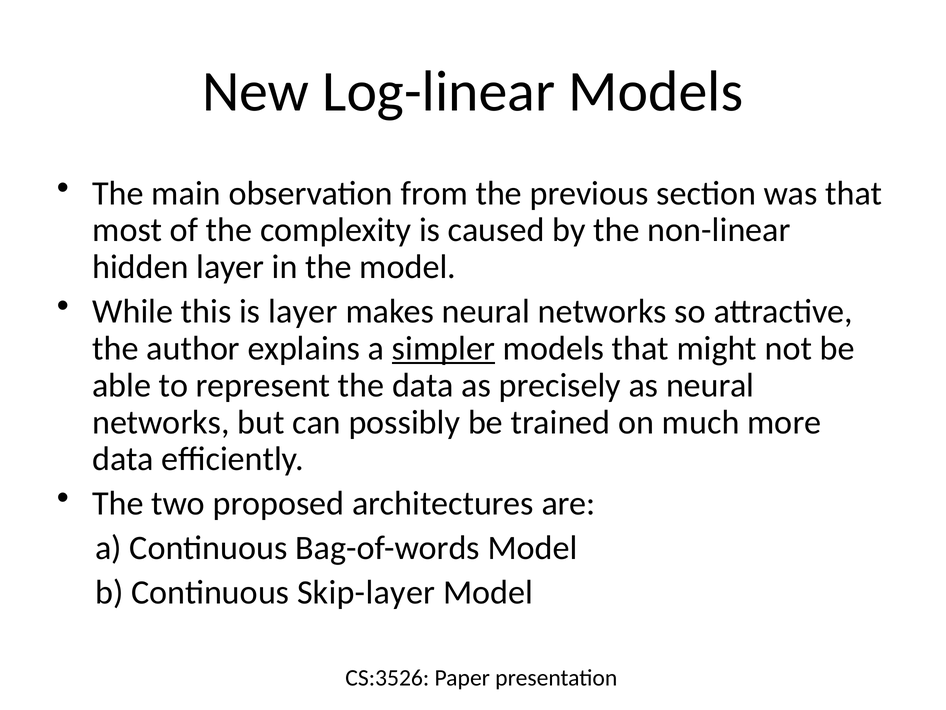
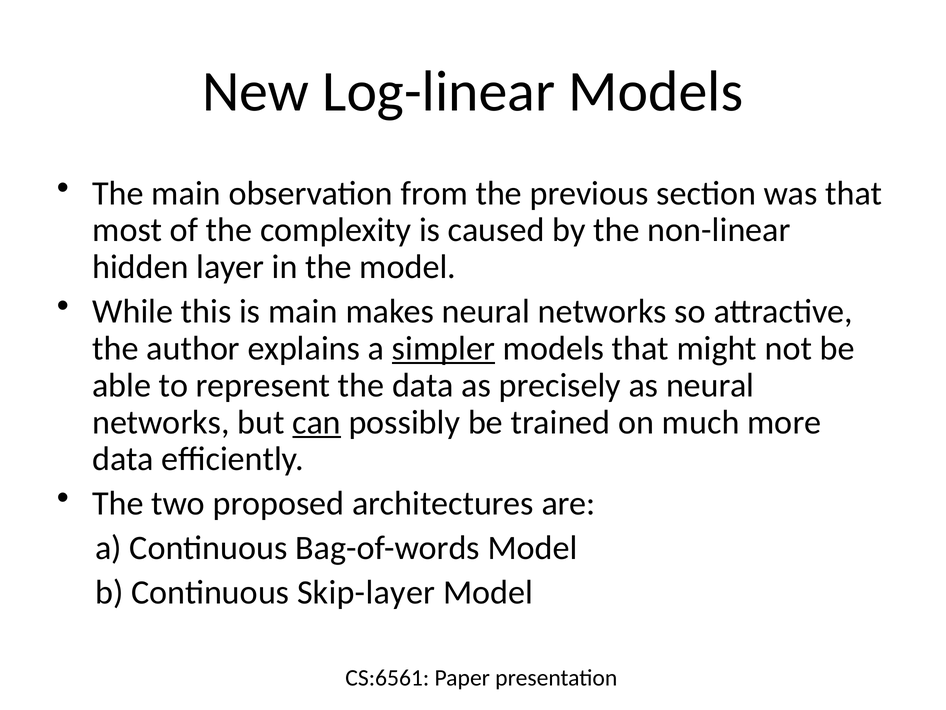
is layer: layer -> main
can underline: none -> present
CS:3526: CS:3526 -> CS:6561
